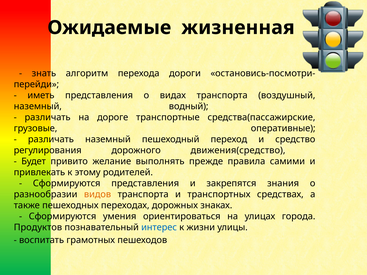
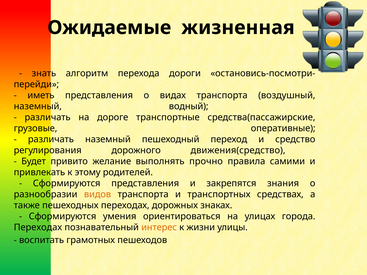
прежде: прежде -> прочно
Продуктов at (38, 227): Продуктов -> Переходах
интерес colour: blue -> orange
